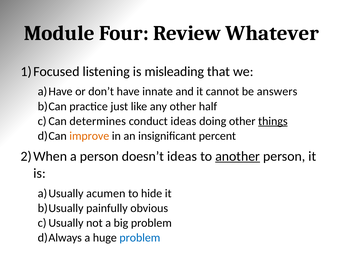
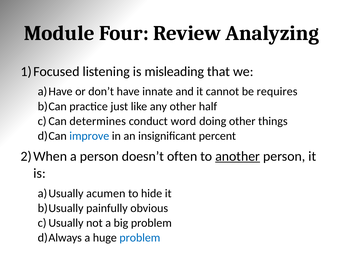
Whatever: Whatever -> Analyzing
answers: answers -> requires
conduct ideas: ideas -> word
things underline: present -> none
improve colour: orange -> blue
doesn’t ideas: ideas -> often
